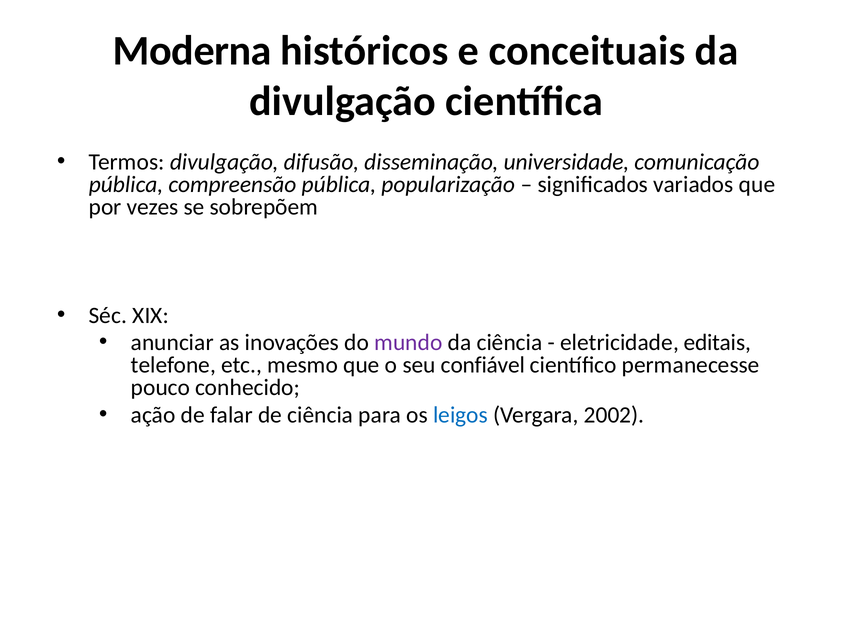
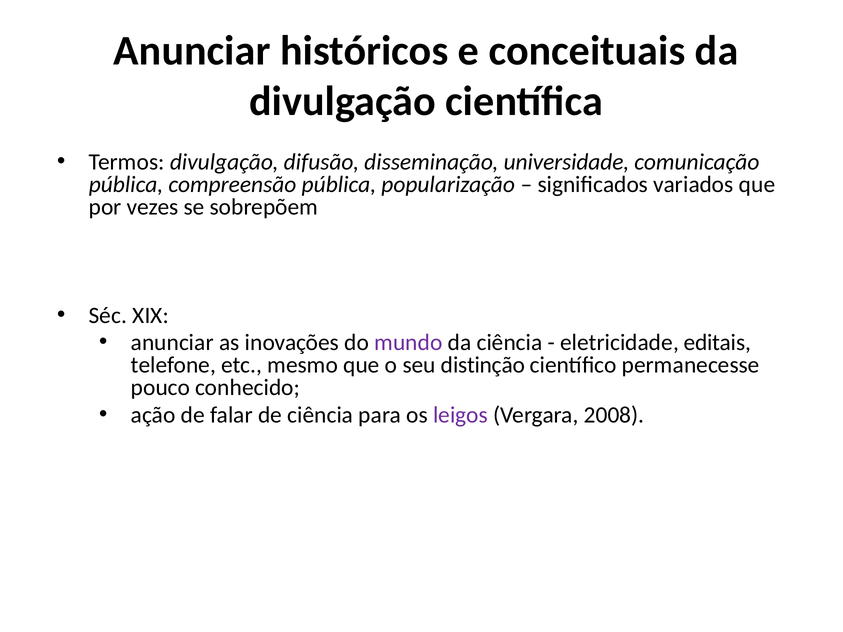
Moderna at (192, 51): Moderna -> Anunciar
confiável: confiável -> distinção
leigos colour: blue -> purple
2002: 2002 -> 2008
